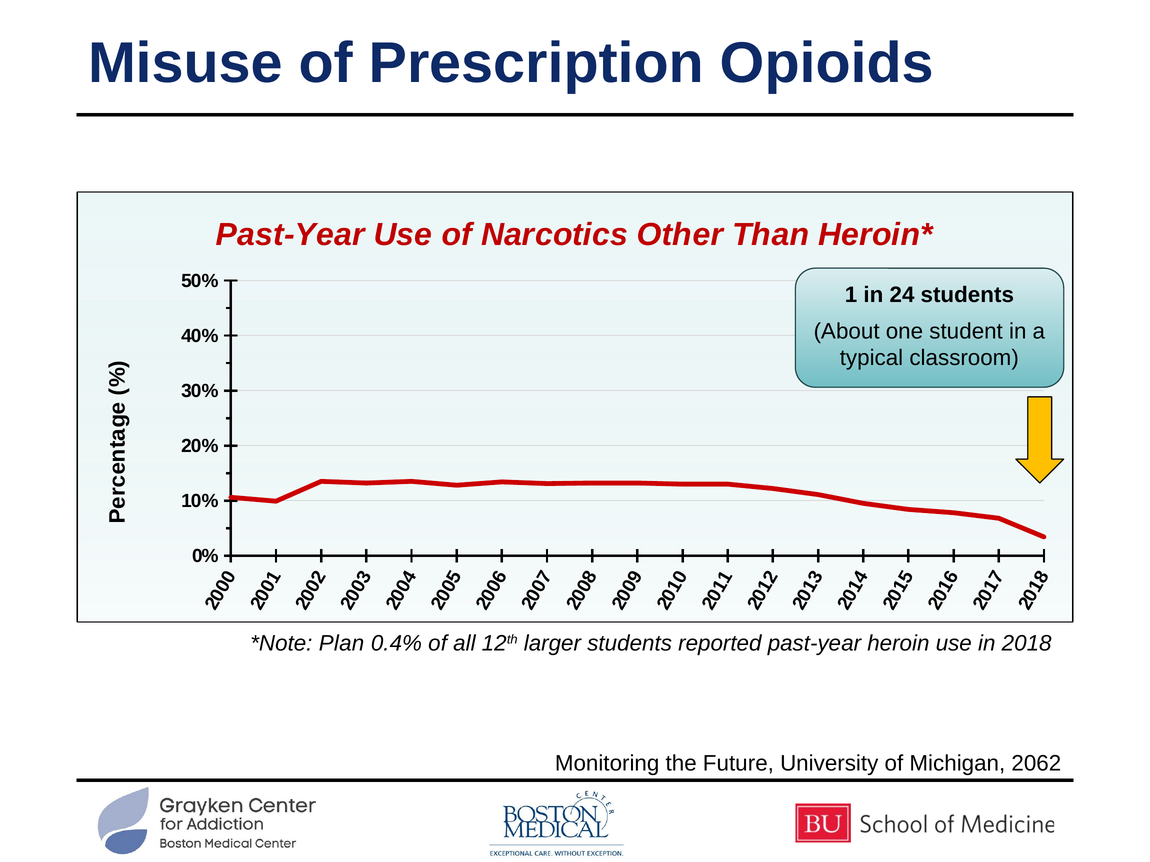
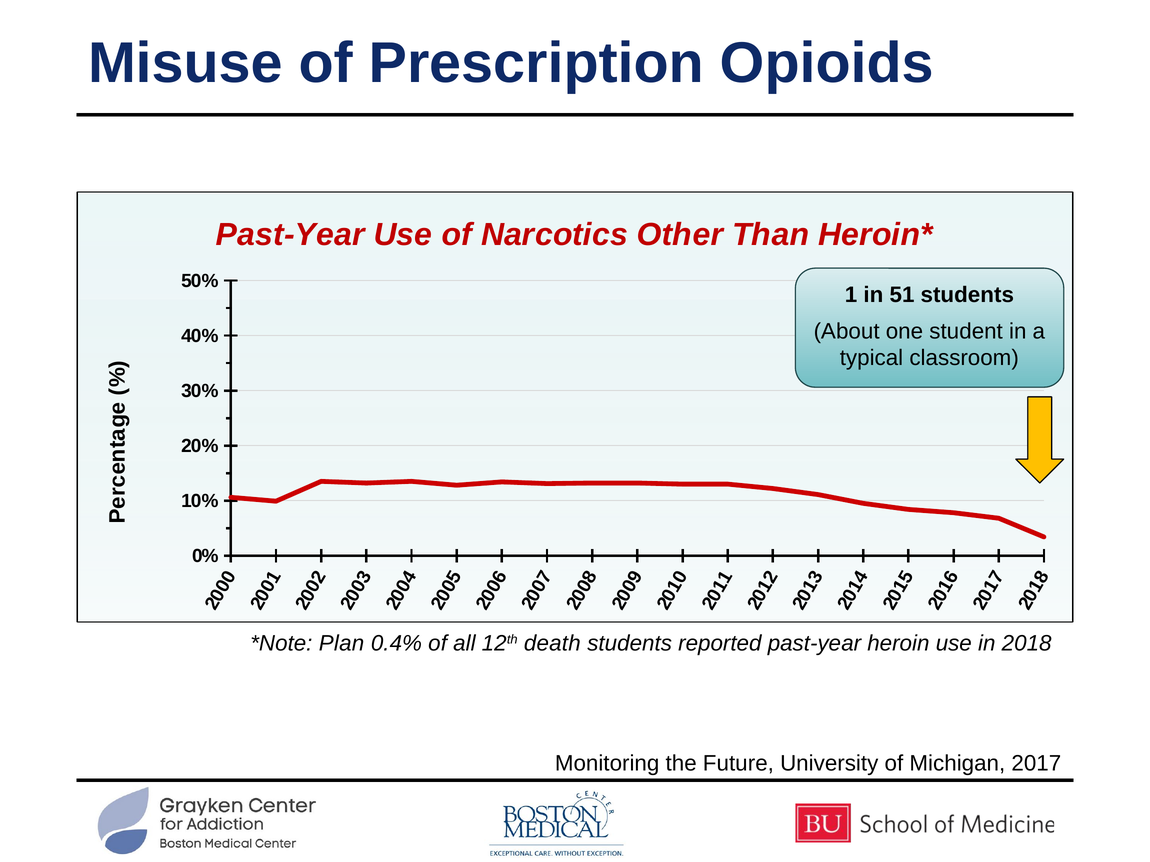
24: 24 -> 51
larger: larger -> death
2062: 2062 -> 2017
